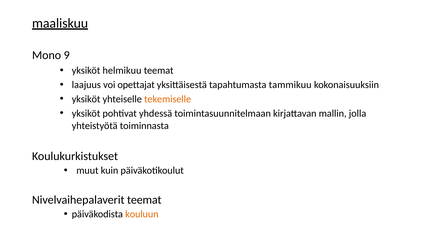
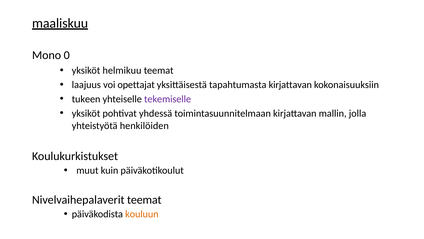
9: 9 -> 0
tapahtumasta tammikuu: tammikuu -> kirjattavan
yksiköt at (86, 99): yksiköt -> tukeen
tekemiselle colour: orange -> purple
toiminnasta: toiminnasta -> henkilöiden
